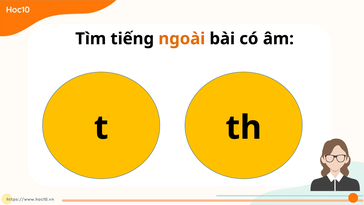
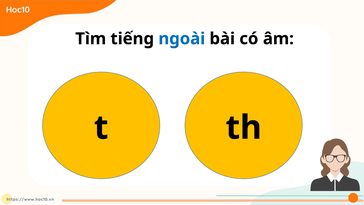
ngoài colour: orange -> blue
